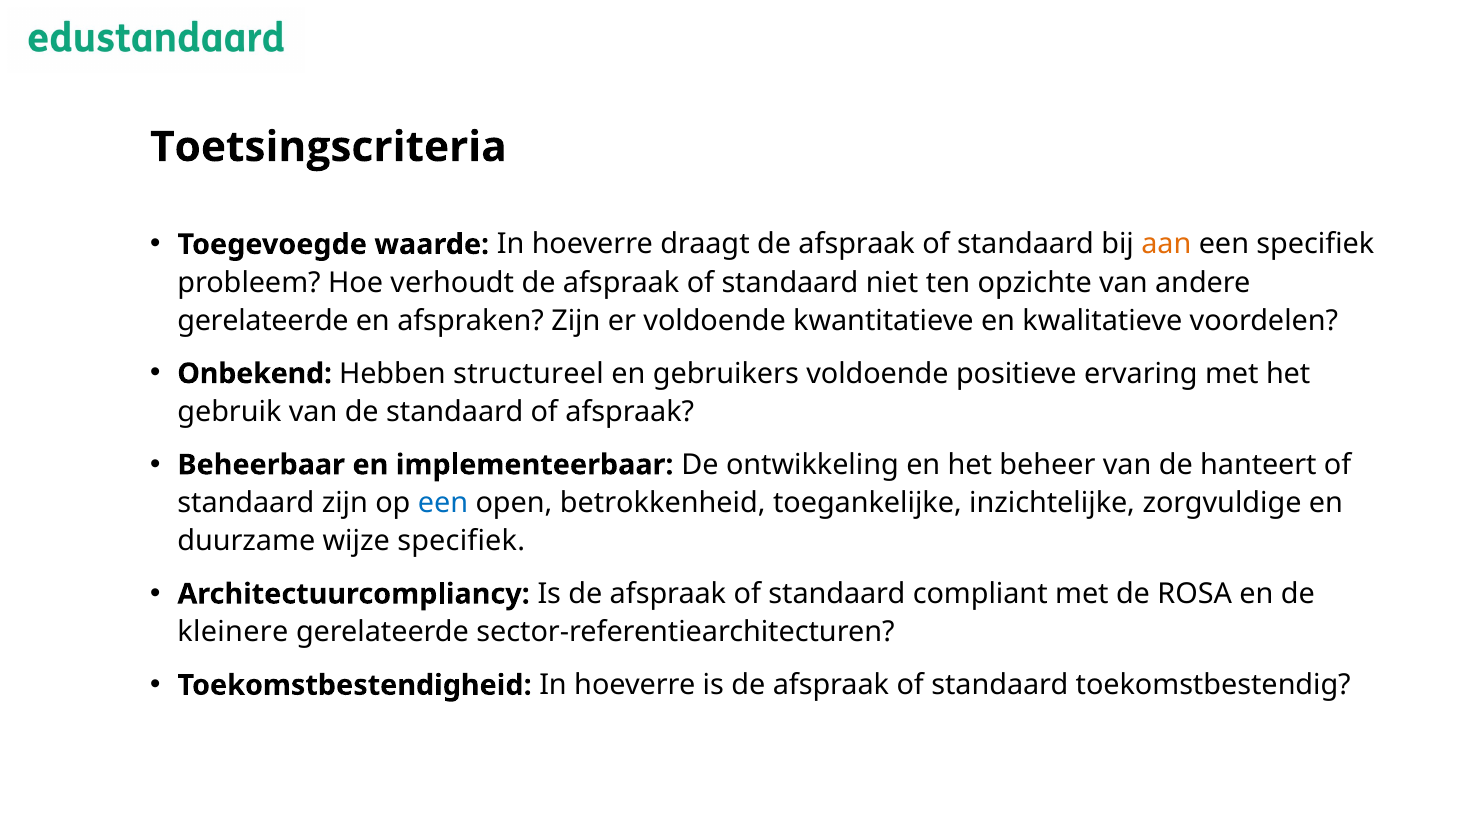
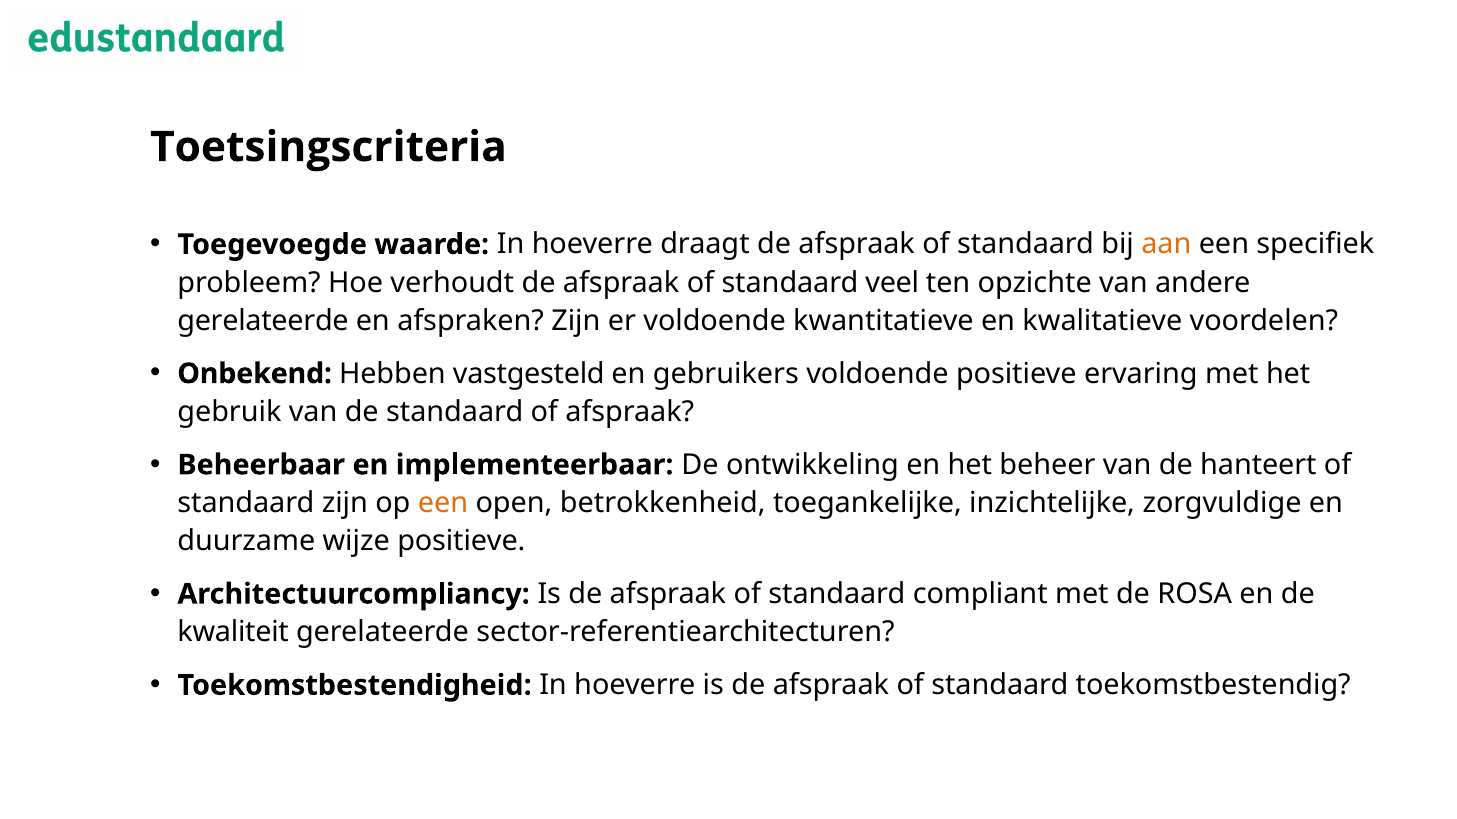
niet: niet -> veel
structureel: structureel -> vastgesteld
een at (443, 503) colour: blue -> orange
wijze specifiek: specifiek -> positieve
kleinere: kleinere -> kwaliteit
